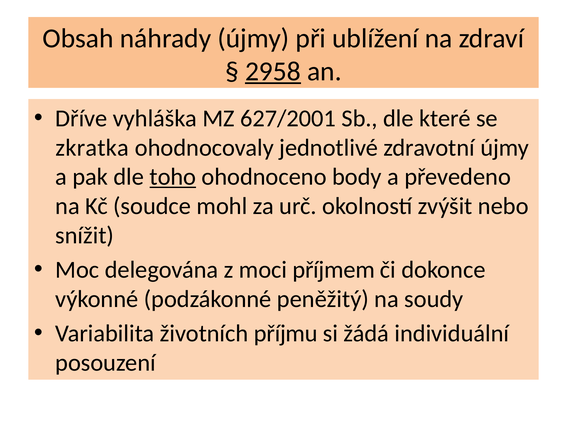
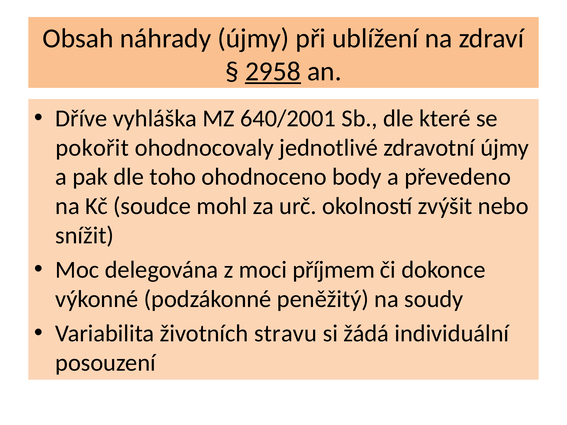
627/2001: 627/2001 -> 640/2001
zkratka: zkratka -> pokořit
toho underline: present -> none
příjmu: příjmu -> stravu
